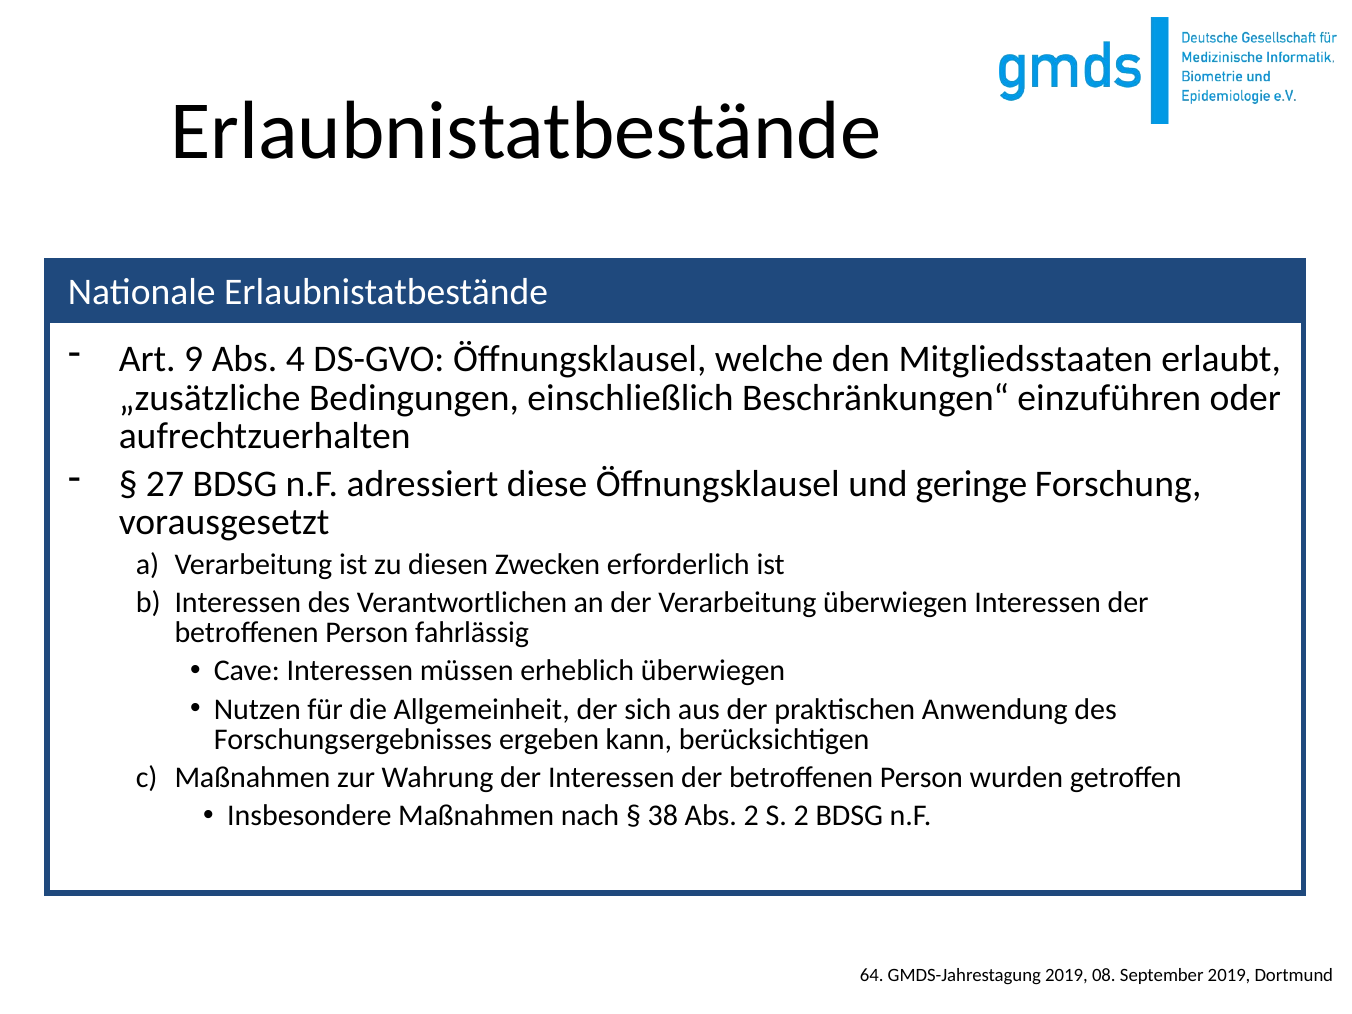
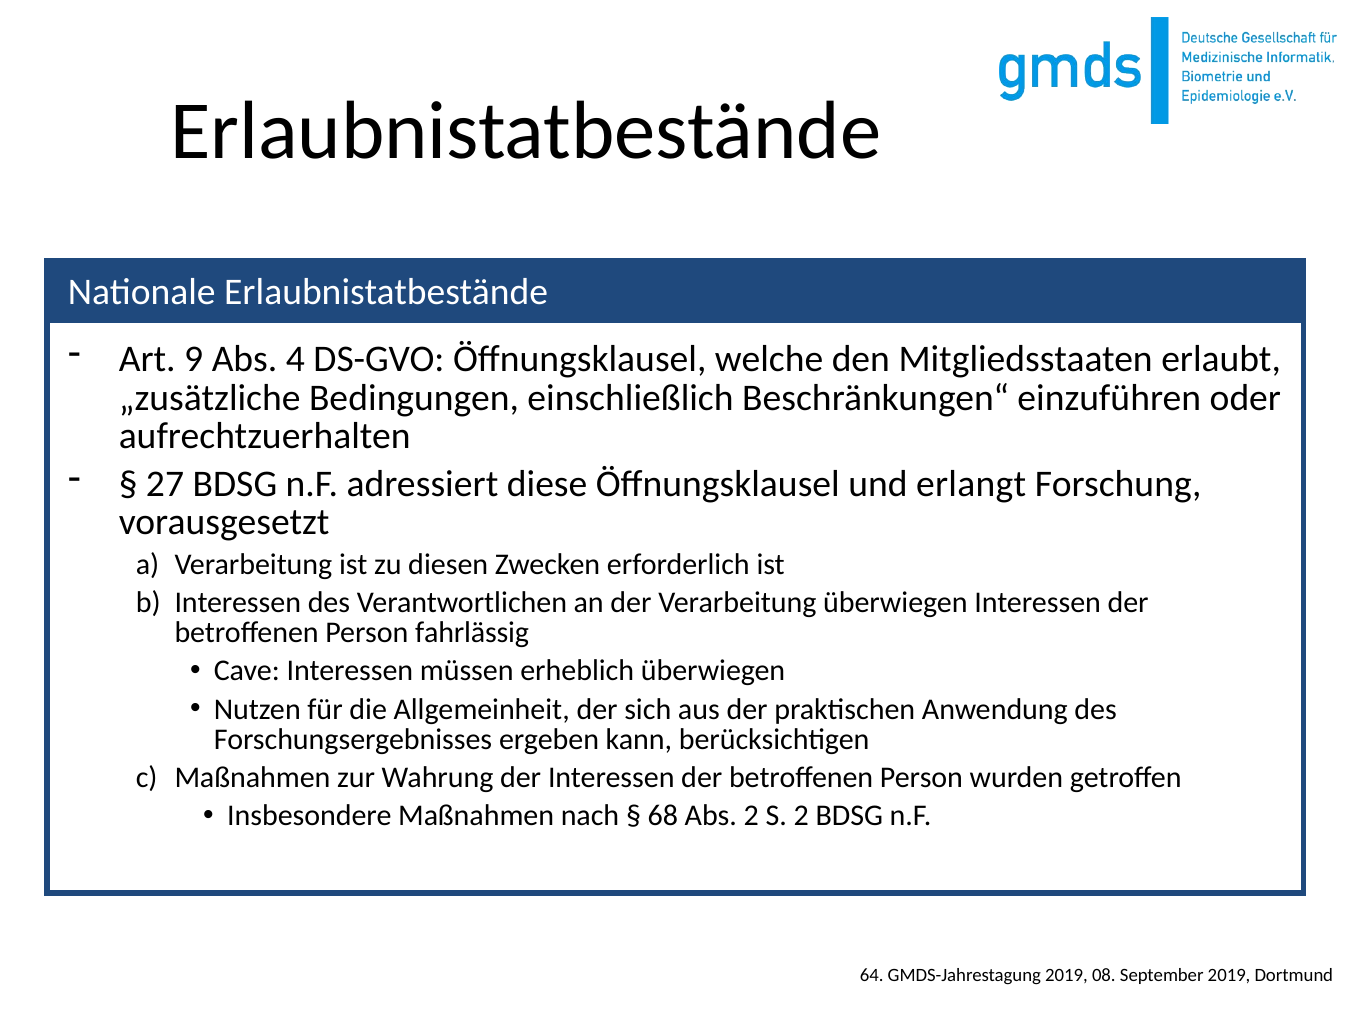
geringe: geringe -> erlangt
38: 38 -> 68
